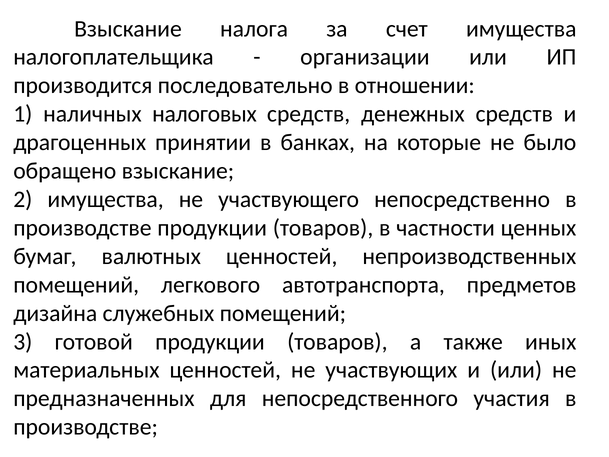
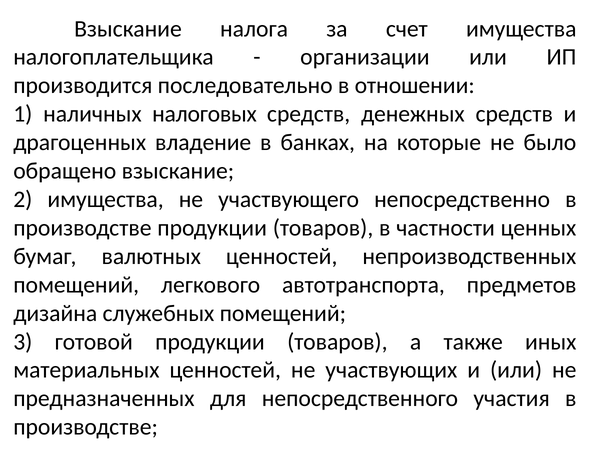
принятии: принятии -> владение
